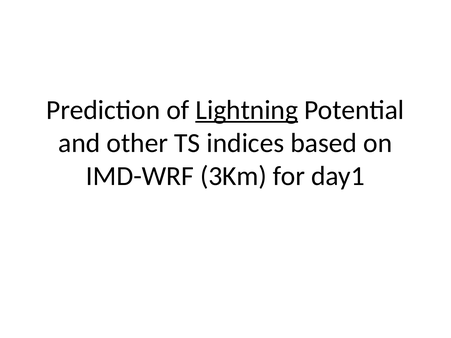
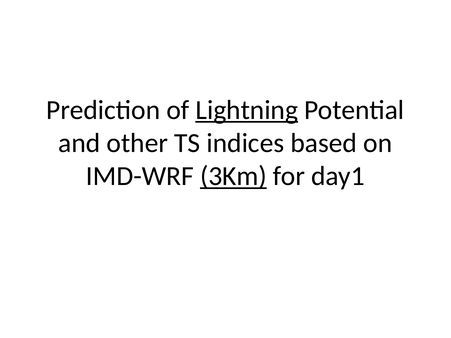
3Km underline: none -> present
